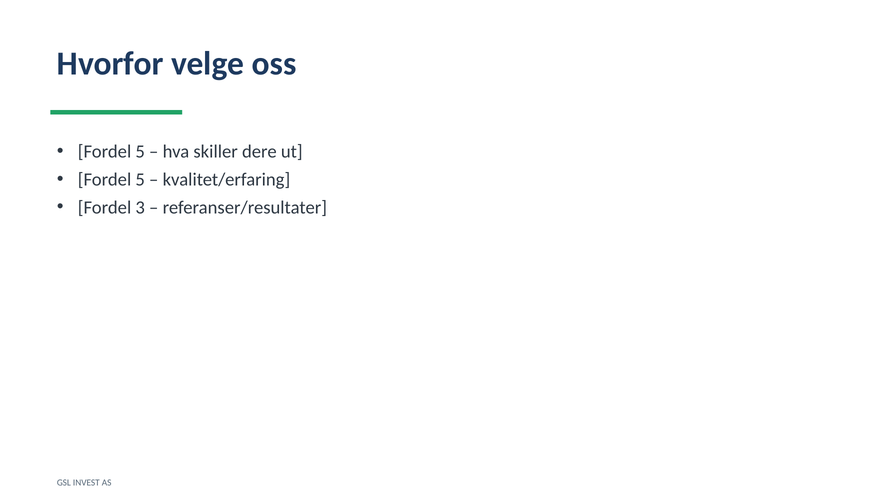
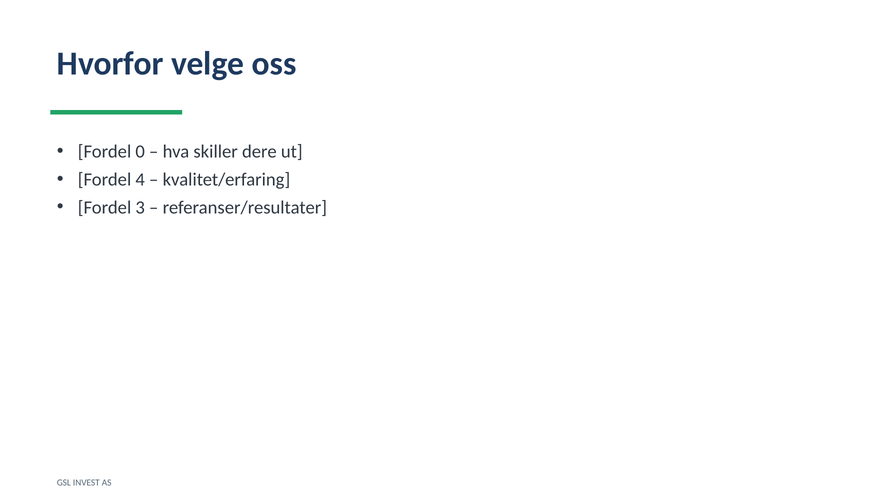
5 at (140, 151): 5 -> 0
5 at (140, 179): 5 -> 4
